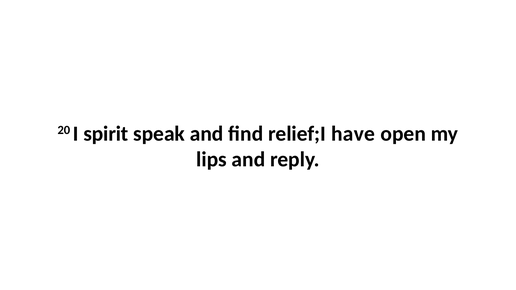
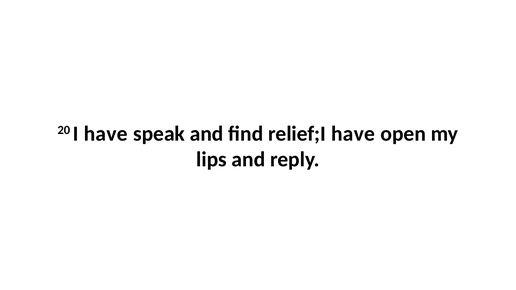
I spirit: spirit -> have
